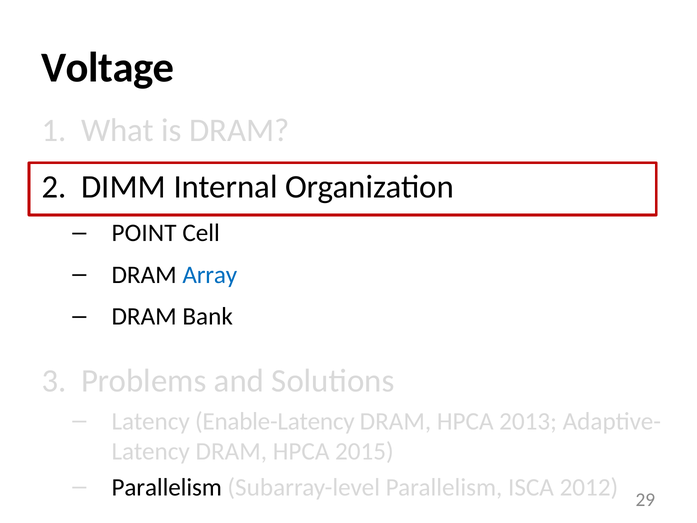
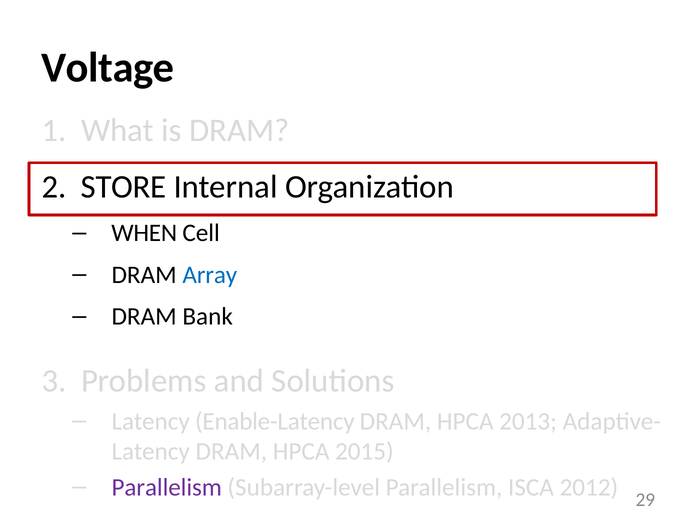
DIMM: DIMM -> STORE
POINT: POINT -> WHEN
Parallelism at (167, 487) colour: black -> purple
